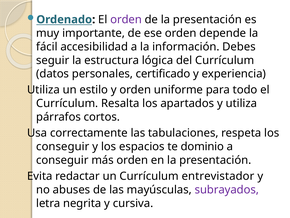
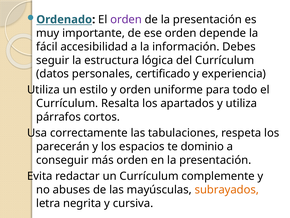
conseguir at (63, 146): conseguir -> parecerán
entrevistador: entrevistador -> complemente
subrayados colour: purple -> orange
